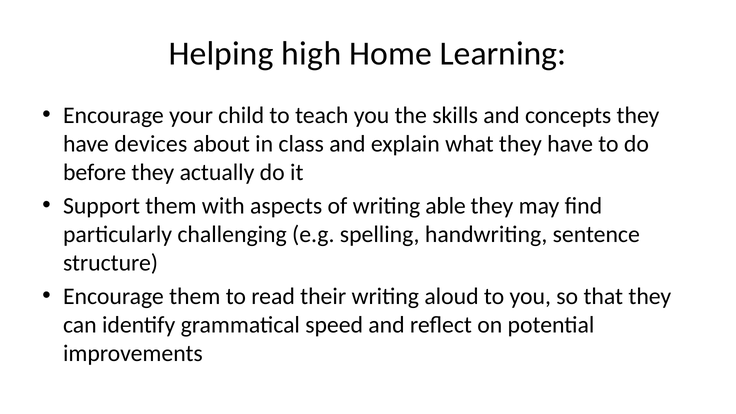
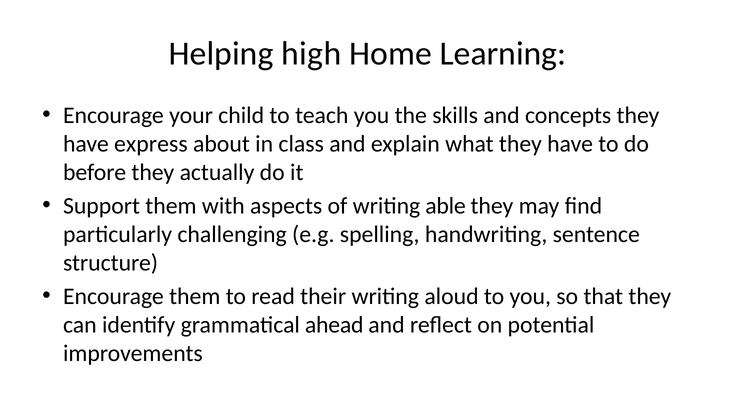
devices: devices -> express
speed: speed -> ahead
